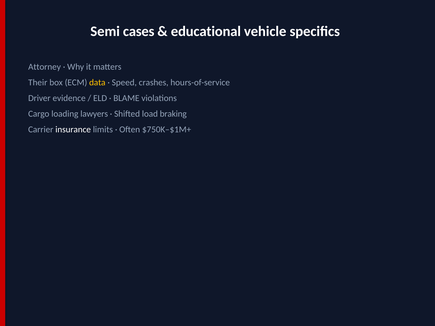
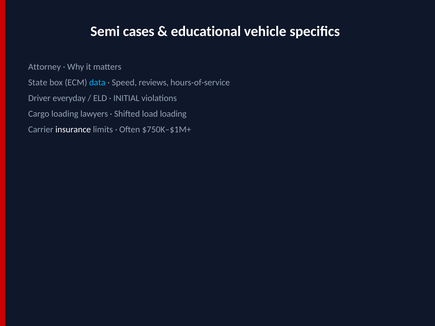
Their: Their -> State
data colour: yellow -> light blue
crashes: crashes -> reviews
evidence: evidence -> everyday
BLAME: BLAME -> INITIAL
load braking: braking -> loading
